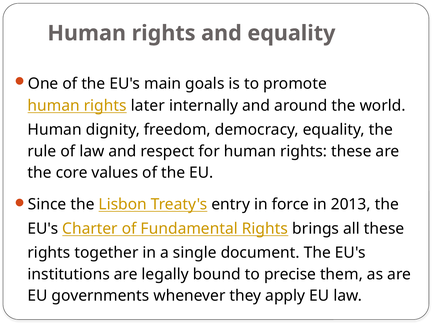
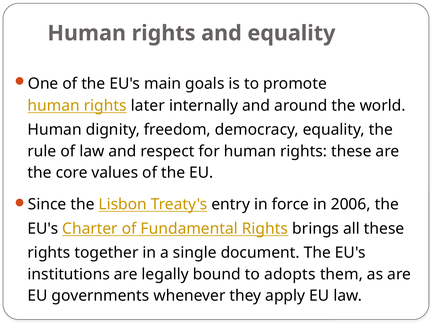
2013: 2013 -> 2006
precise: precise -> adopts
